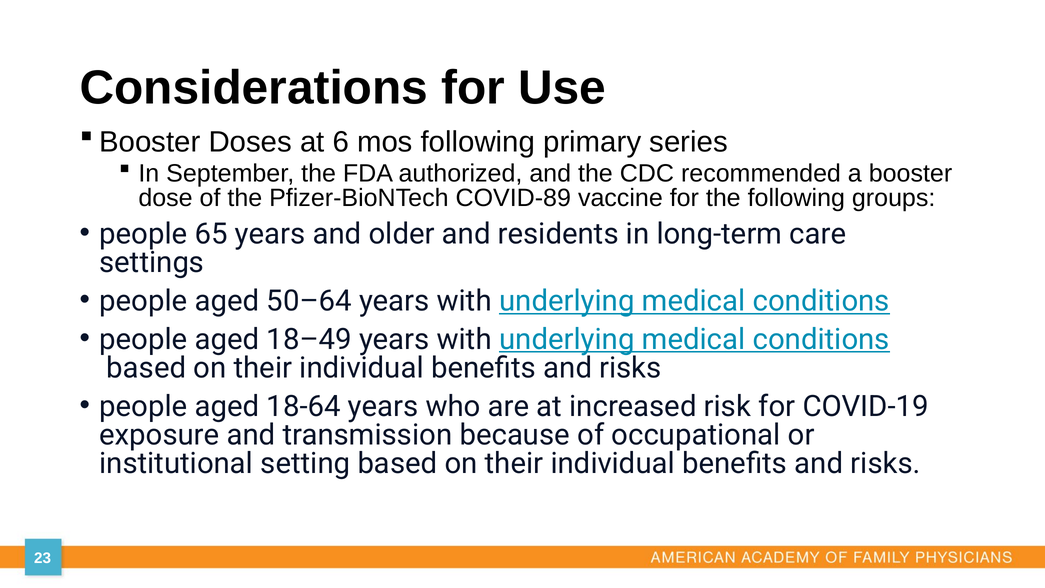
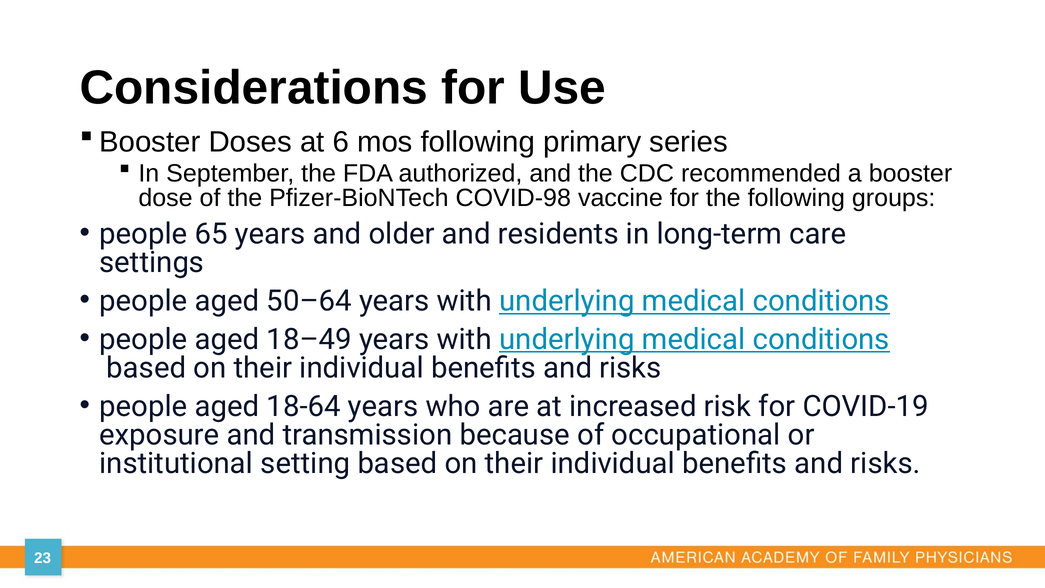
COVID-89: COVID-89 -> COVID-98
